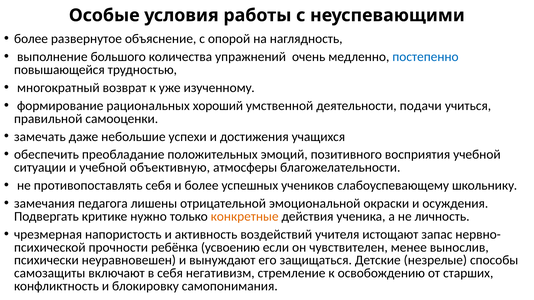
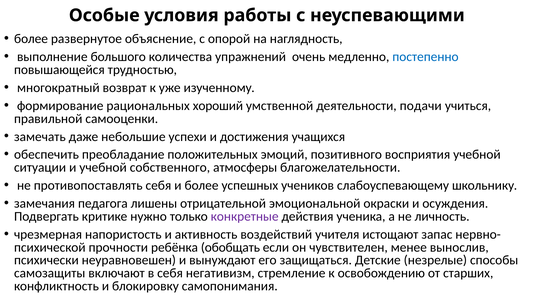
объективную: объективную -> собственного
конкретные colour: orange -> purple
усвоению: усвоению -> обобщать
